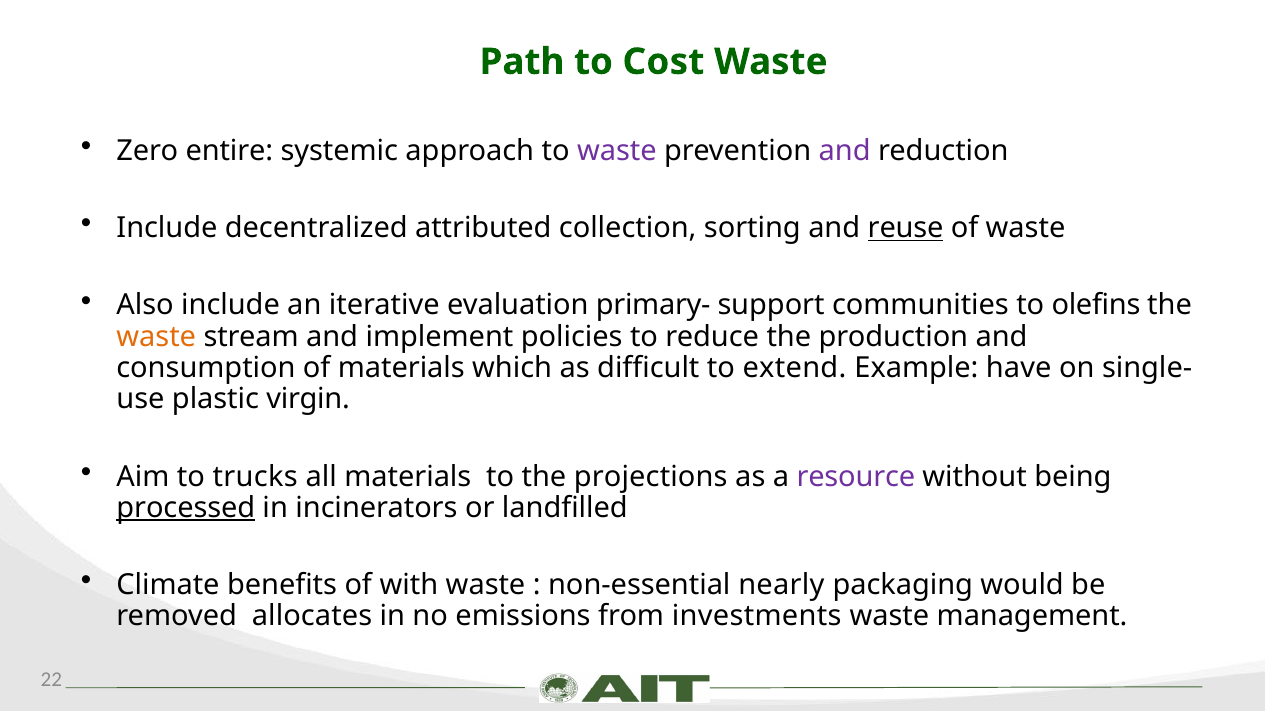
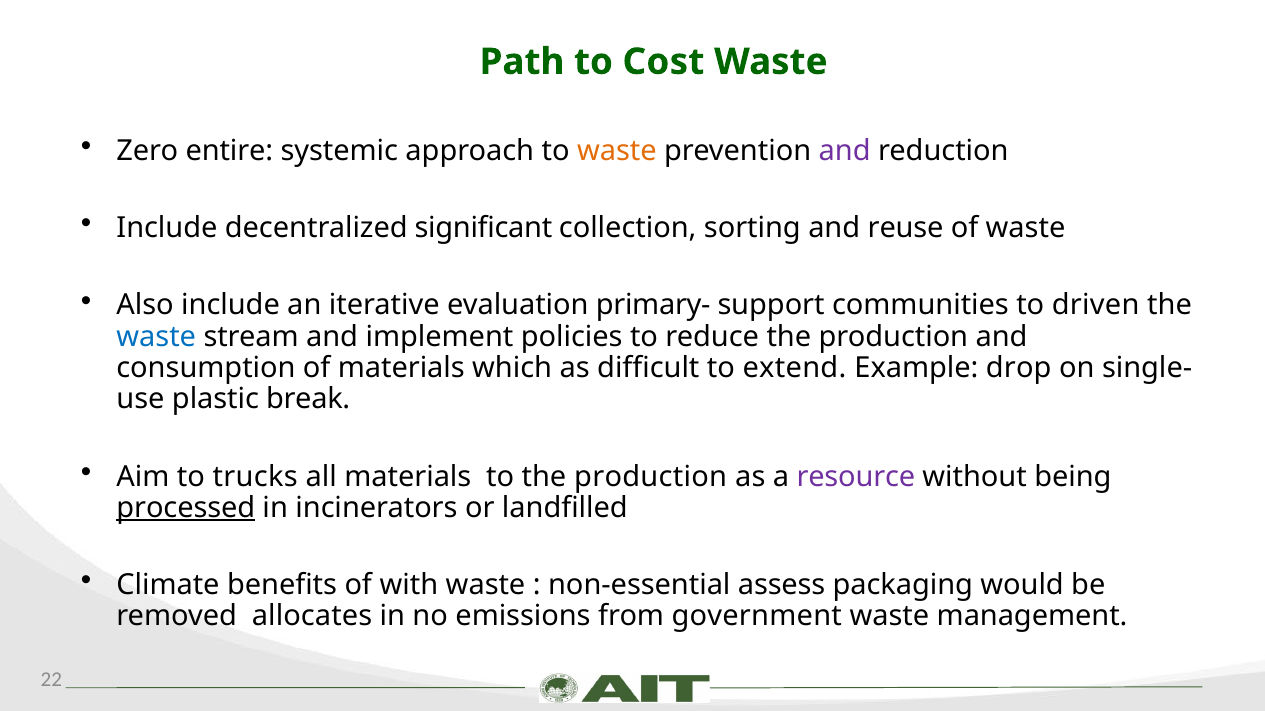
waste at (617, 151) colour: purple -> orange
attributed: attributed -> significant
reuse underline: present -> none
olefins: olefins -> driven
waste at (156, 337) colour: orange -> blue
have: have -> drop
virgin: virgin -> break
to the projections: projections -> production
nearly: nearly -> assess
investments: investments -> government
